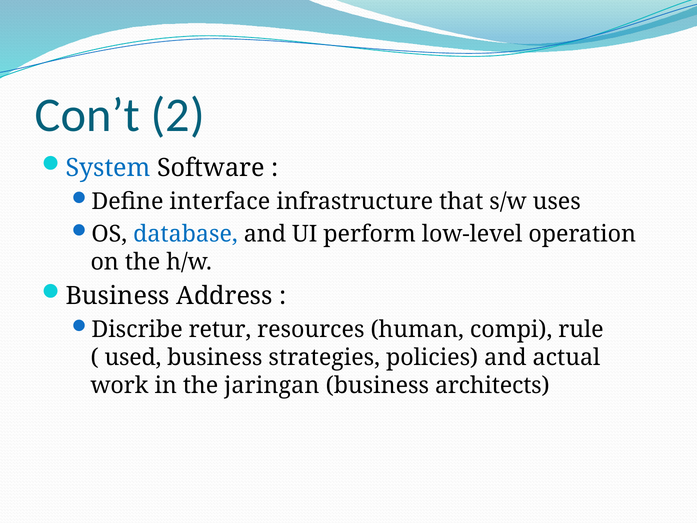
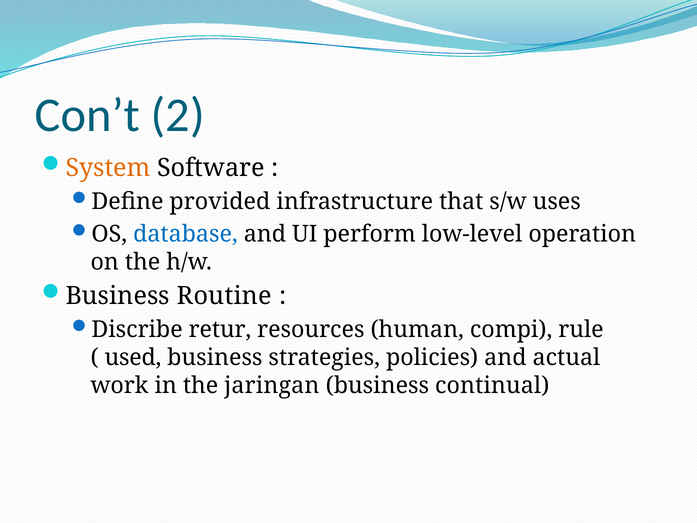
System colour: blue -> orange
interface: interface -> provided
Address: Address -> Routine
architects: architects -> continual
